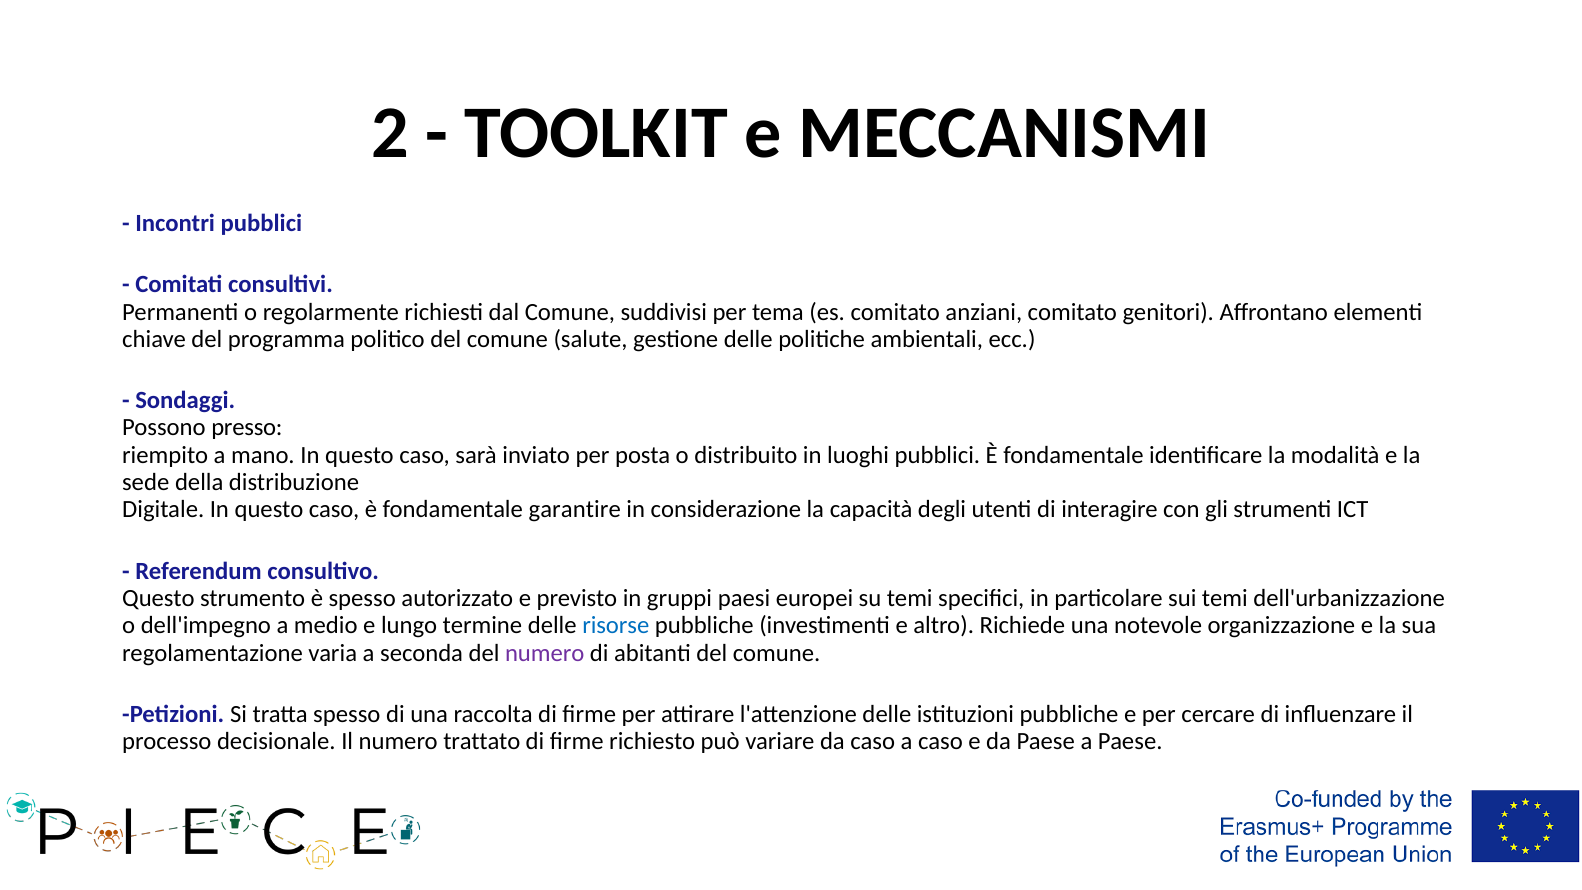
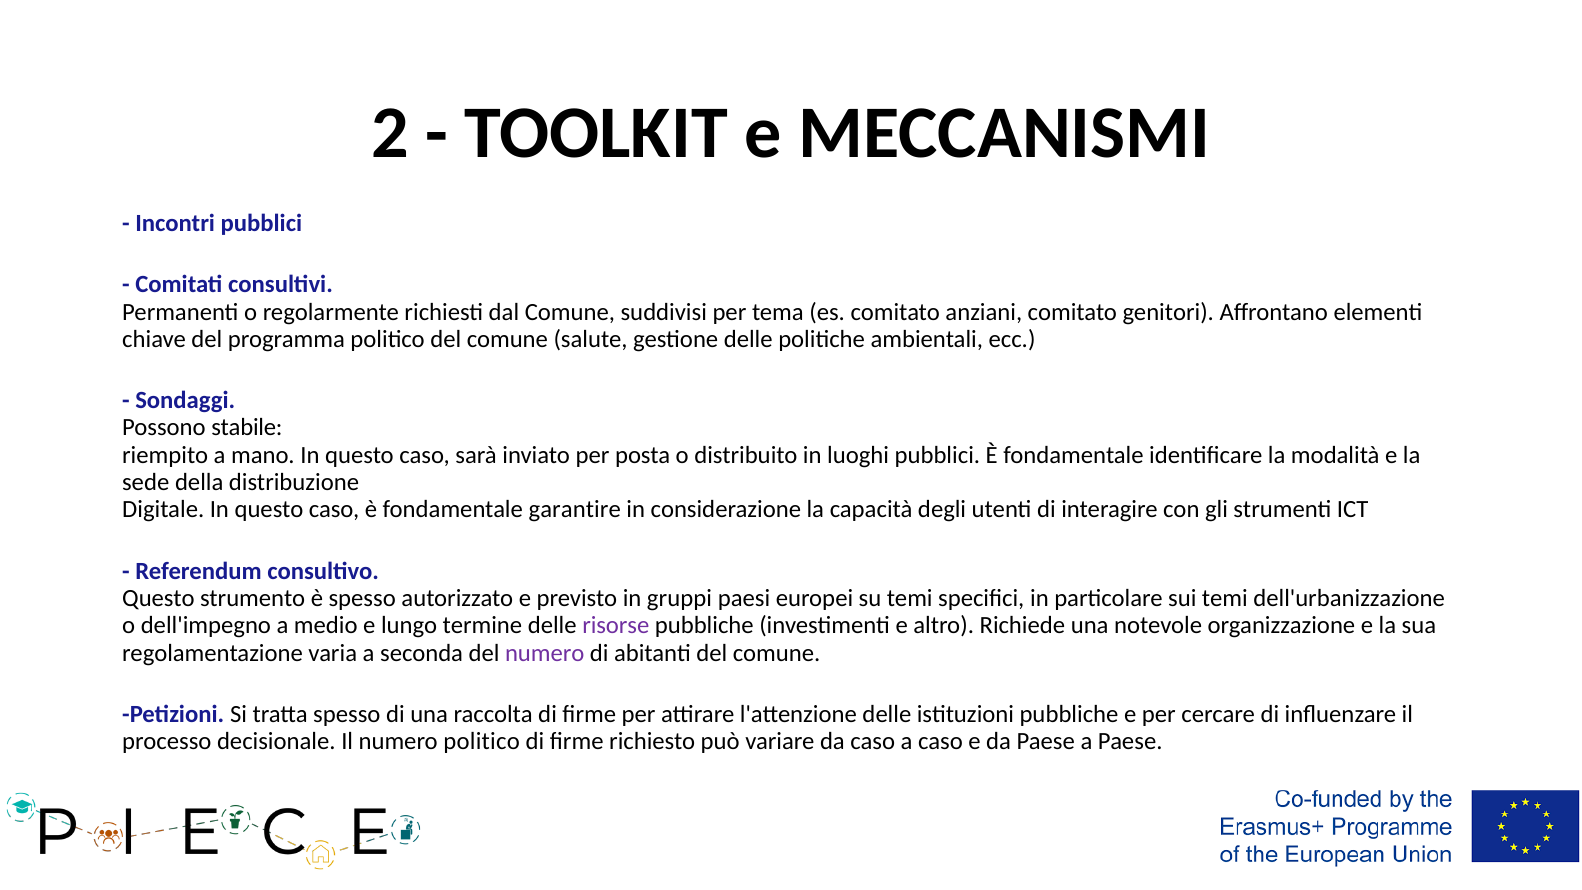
presso: presso -> stabile
risorse colour: blue -> purple
numero trattato: trattato -> politico
